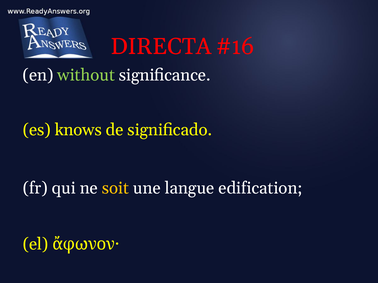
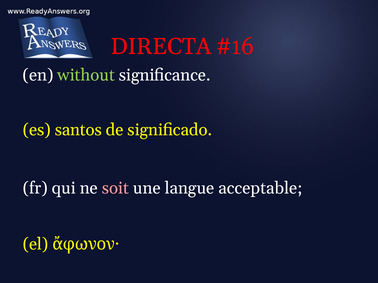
knows: knows -> santos
soit colour: yellow -> pink
edification: edification -> acceptable
